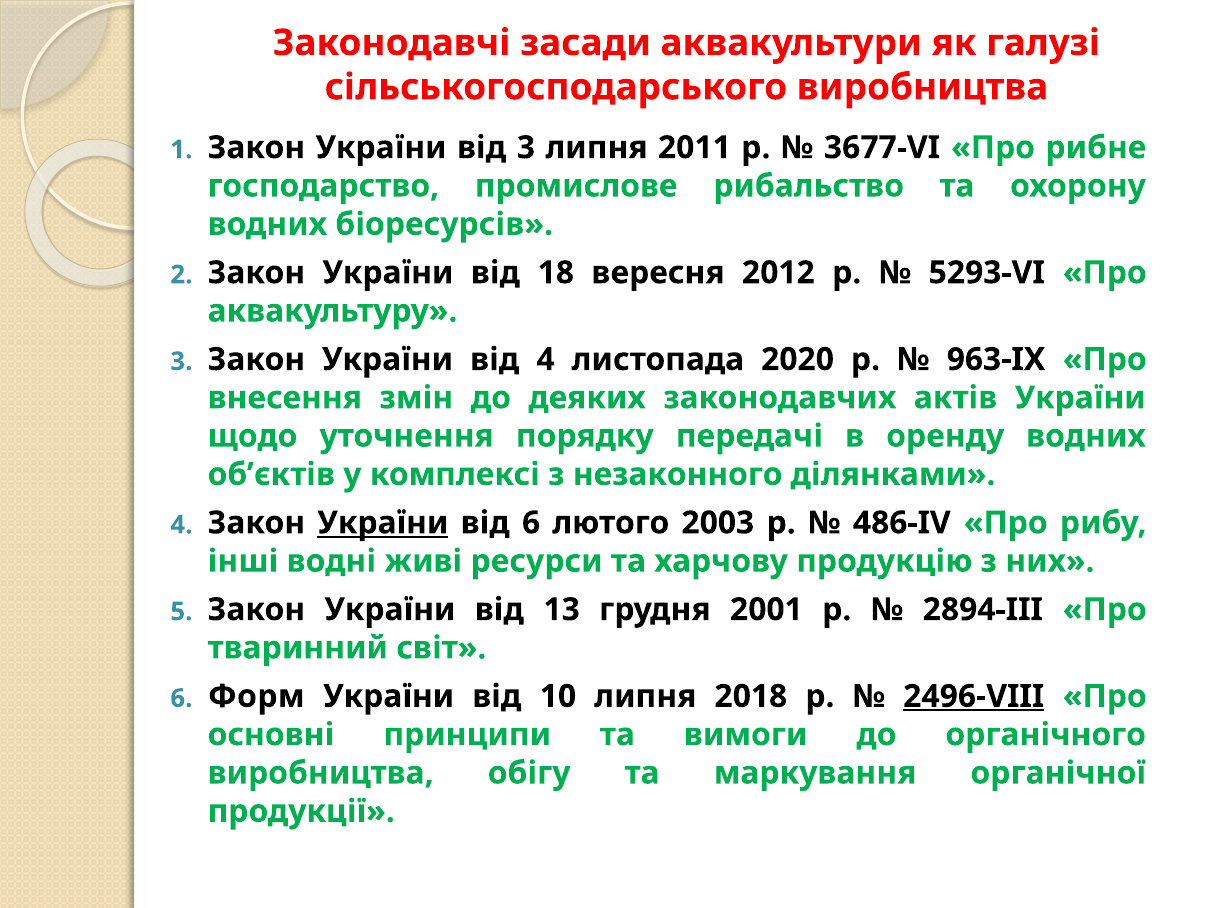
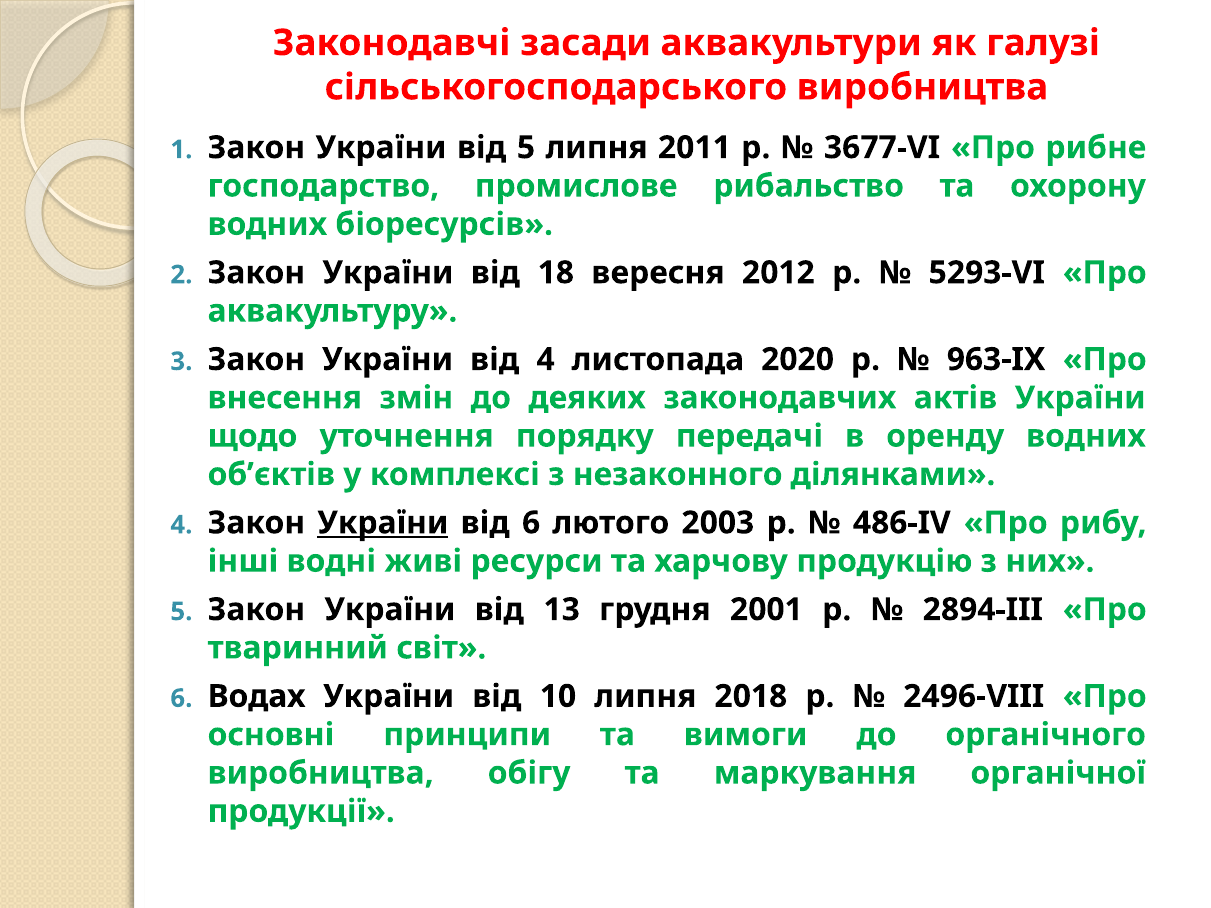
від 3: 3 -> 5
Форм: Форм -> Водах
2496-VIII underline: present -> none
